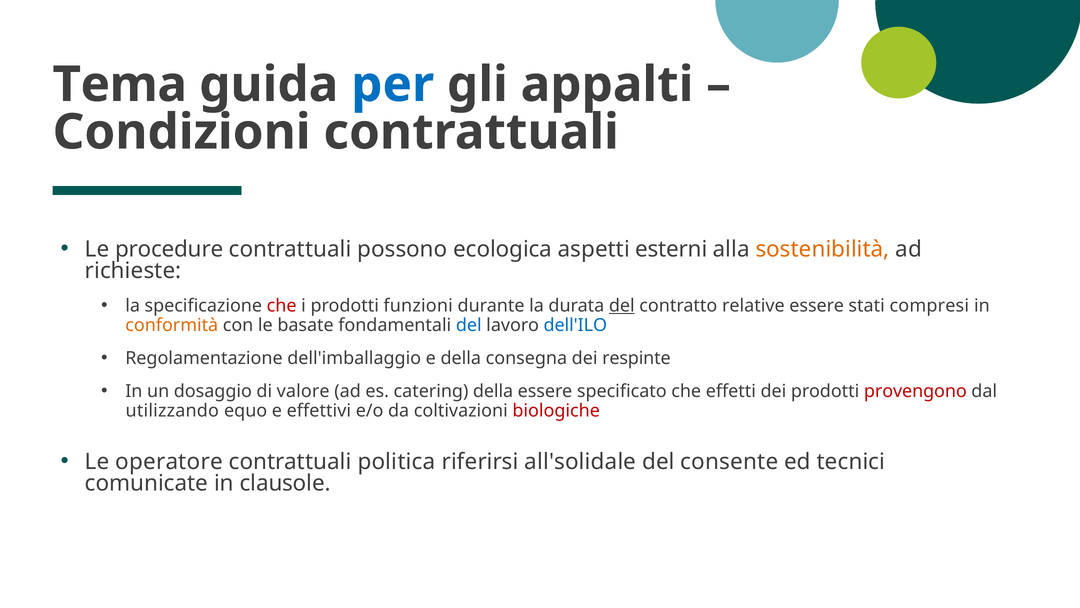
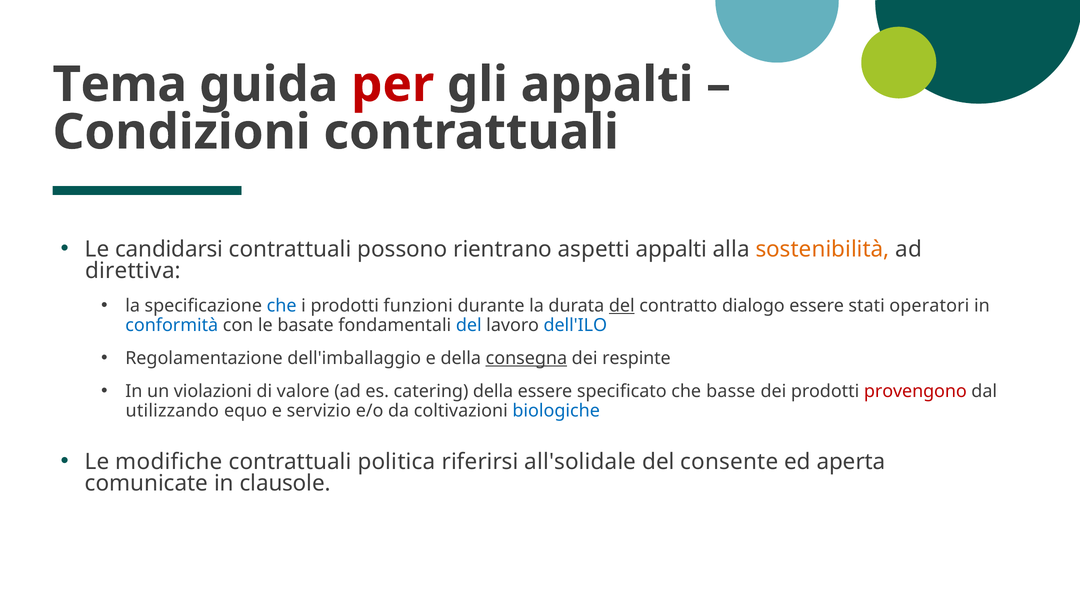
per colour: blue -> red
procedure: procedure -> candidarsi
ecologica: ecologica -> rientrano
aspetti esterni: esterni -> appalti
richieste: richieste -> direttiva
che at (282, 306) colour: red -> blue
relative: relative -> dialogo
compresi: compresi -> operatori
conformità colour: orange -> blue
consegna underline: none -> present
dosaggio: dosaggio -> violazioni
effetti: effetti -> basse
effettivi: effettivi -> servizio
biologiche colour: red -> blue
operatore: operatore -> modifiche
tecnici: tecnici -> aperta
